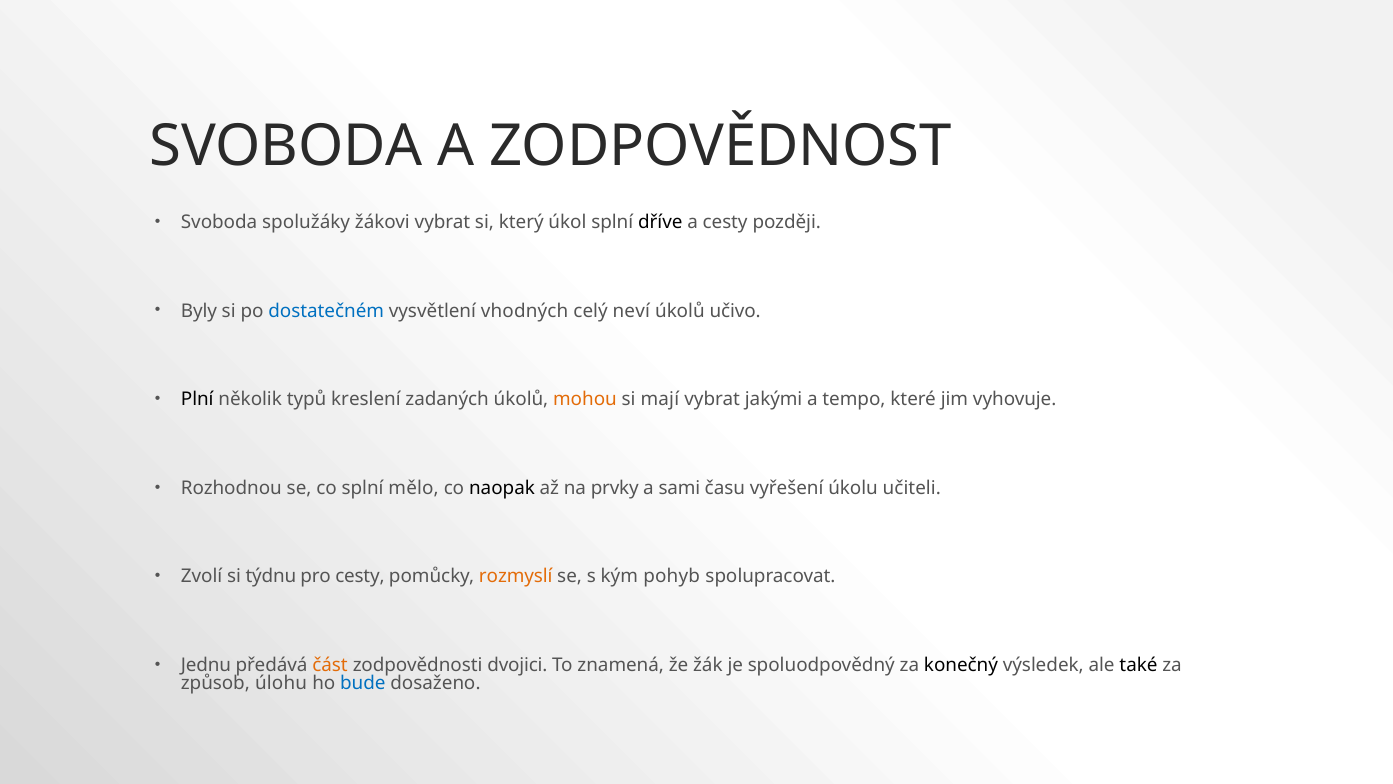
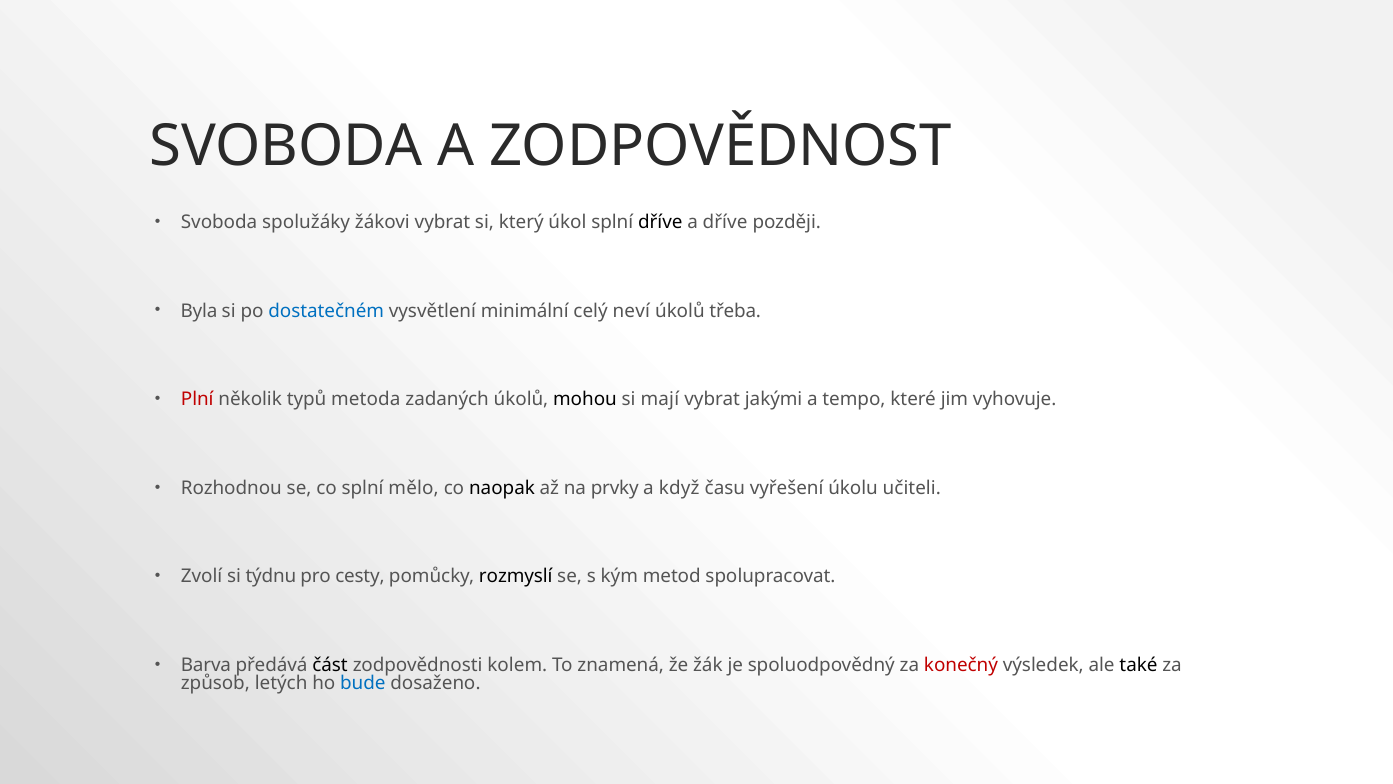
a cesty: cesty -> dříve
Byly: Byly -> Byla
vhodných: vhodných -> minimální
učivo: učivo -> třeba
Plní colour: black -> red
kreslení: kreslení -> metoda
mohou colour: orange -> black
sami: sami -> když
rozmyslí colour: orange -> black
pohyb: pohyb -> metod
Jednu: Jednu -> Barva
část colour: orange -> black
dvojici: dvojici -> kolem
konečný colour: black -> red
úlohu: úlohu -> letých
